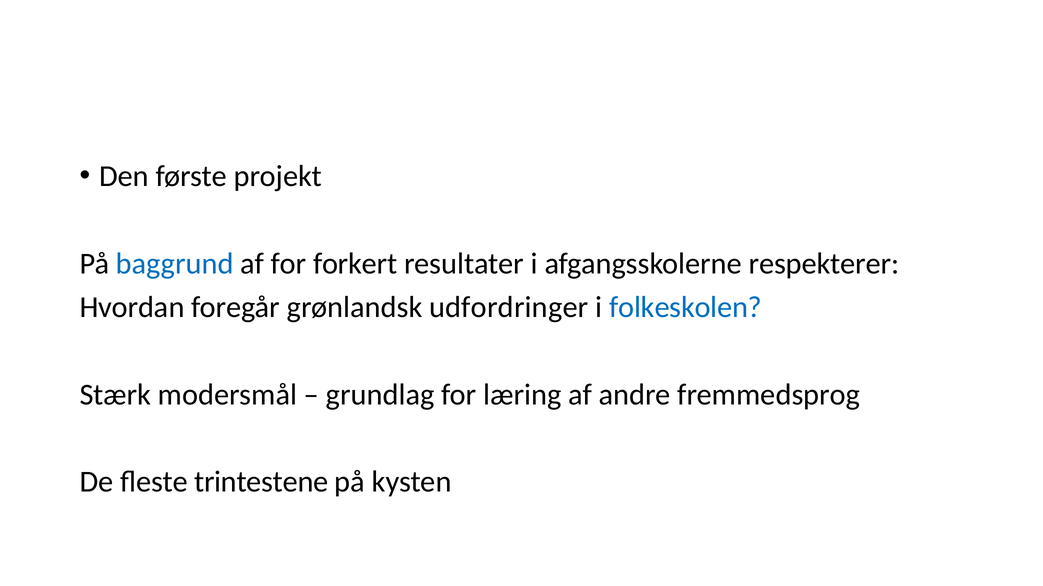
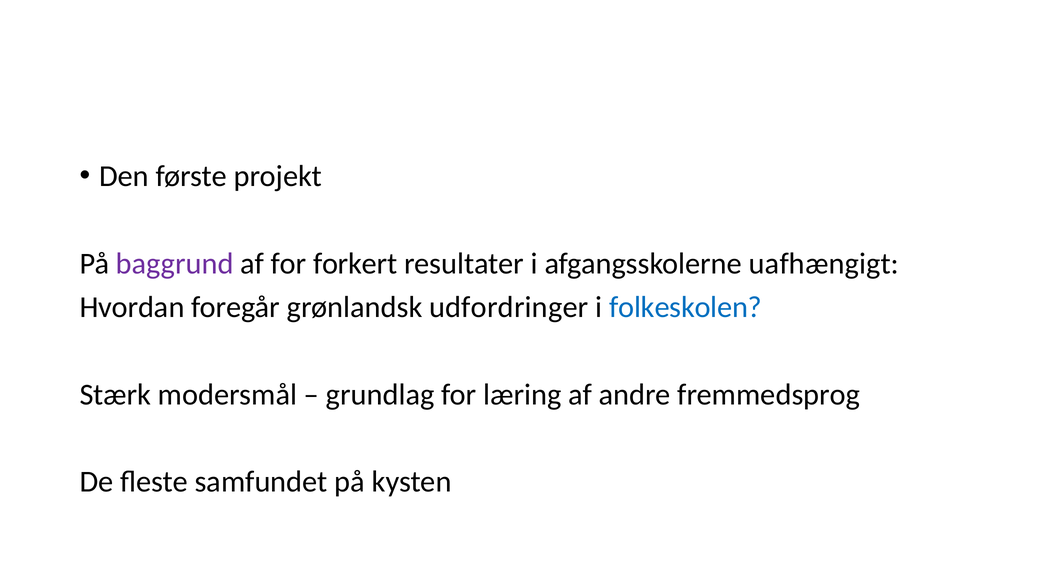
baggrund colour: blue -> purple
respekterer: respekterer -> uafhængigt
trintestene: trintestene -> samfundet
